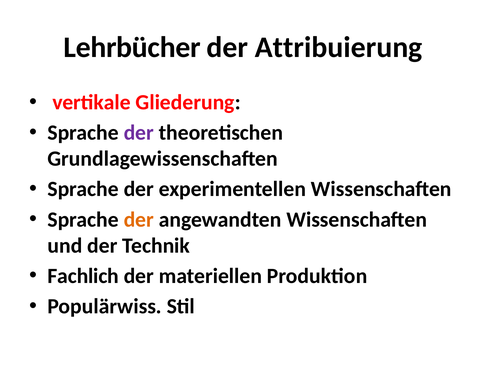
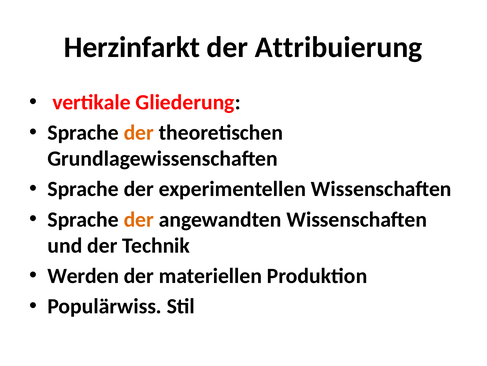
Lehrbücher: Lehrbücher -> Herzinfarkt
der at (139, 132) colour: purple -> orange
Fachlich: Fachlich -> Werden
